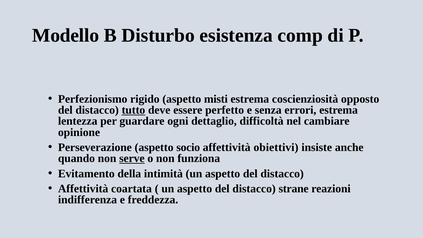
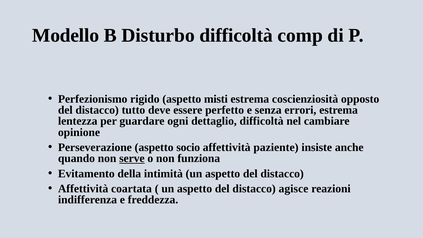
Disturbo esistenza: esistenza -> difficoltà
tutto underline: present -> none
obiettivi: obiettivi -> paziente
strane: strane -> agisce
